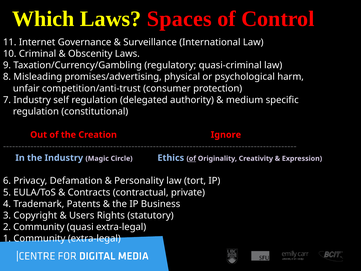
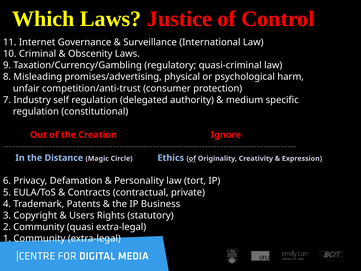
Spaces: Spaces -> Justice
the Industry: Industry -> Distance
